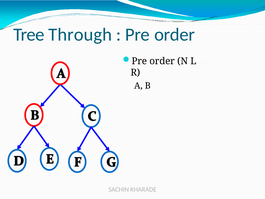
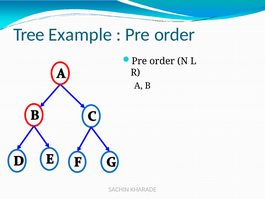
Through: Through -> Example
